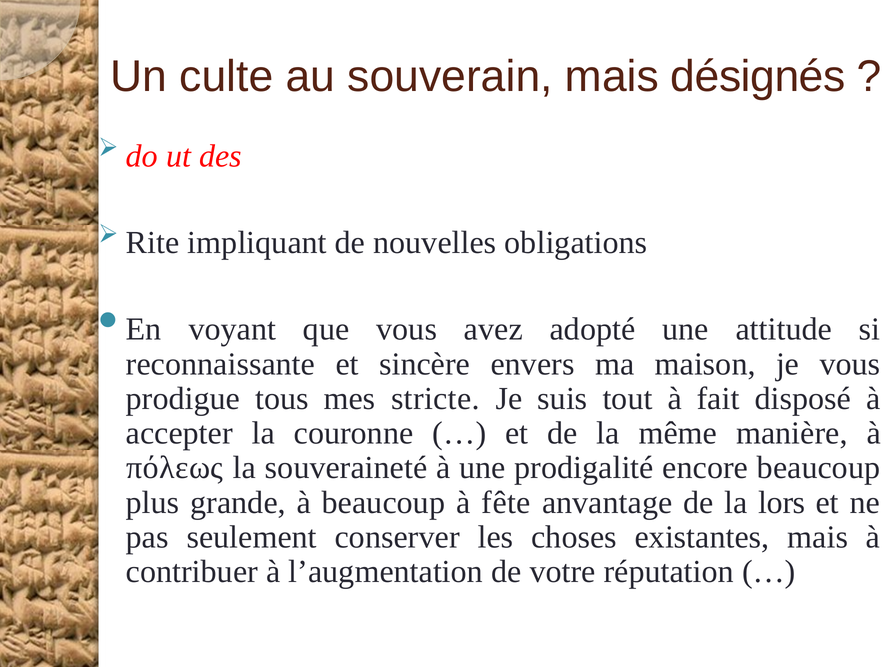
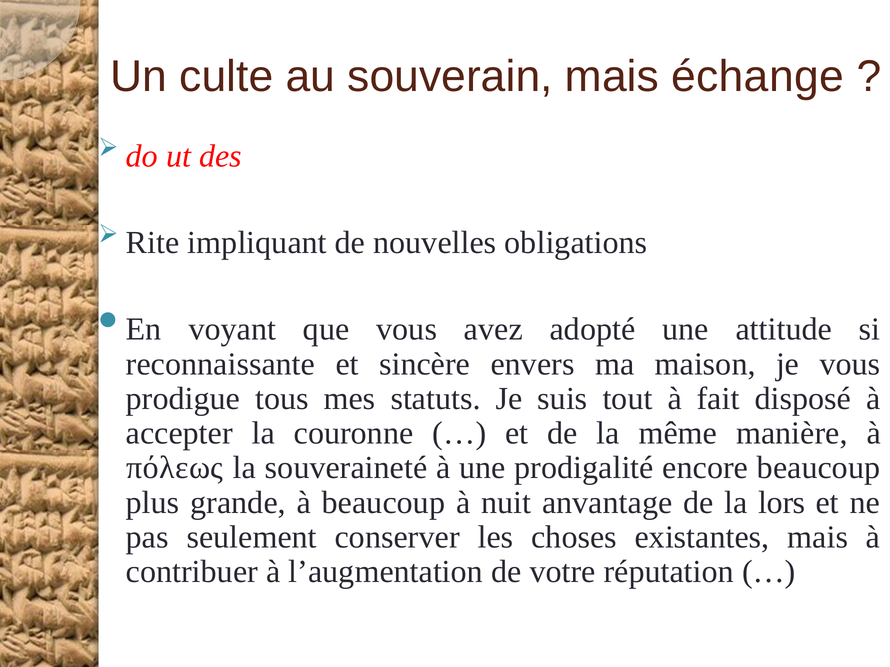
désignés: désignés -> échange
stricte: stricte -> statuts
fête: fête -> nuit
